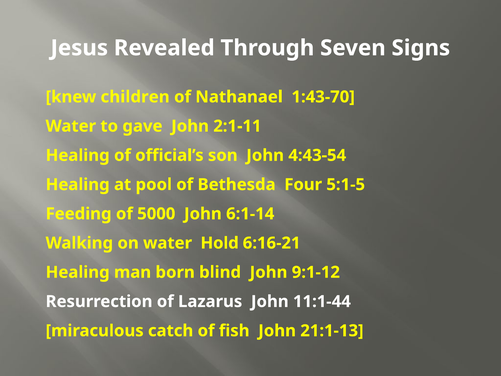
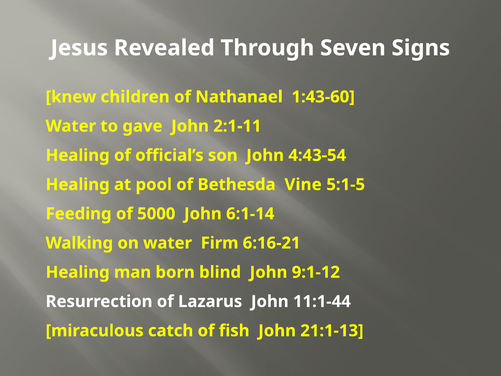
1:43-70: 1:43-70 -> 1:43-60
Four: Four -> Vine
Hold: Hold -> Firm
